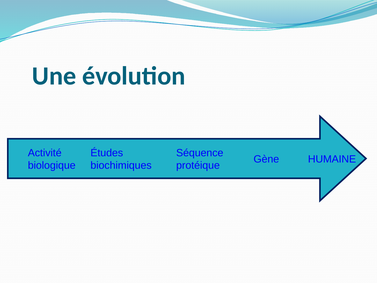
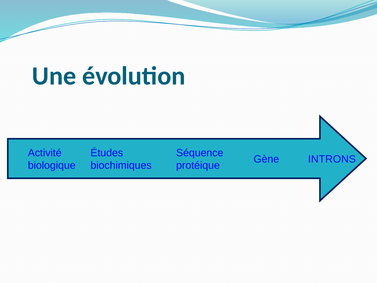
HUMAINE: HUMAINE -> INTRONS
